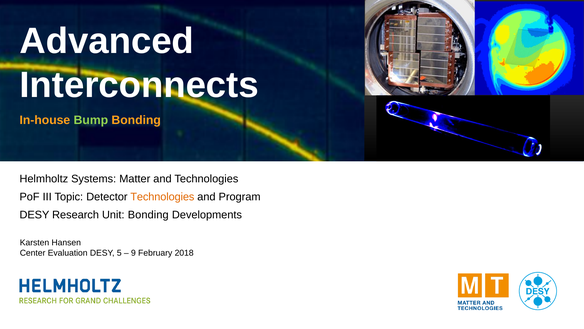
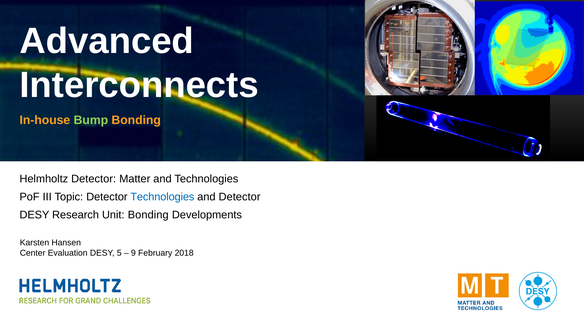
Helmholtz Systems: Systems -> Detector
Technologies at (162, 196) colour: orange -> blue
and Program: Program -> Detector
